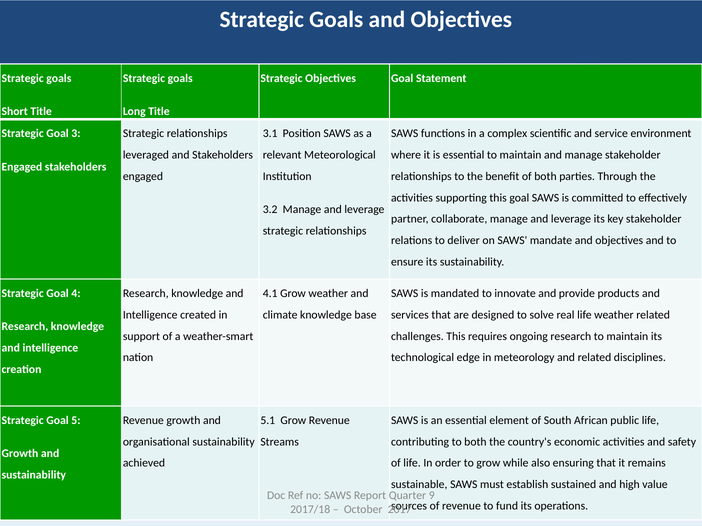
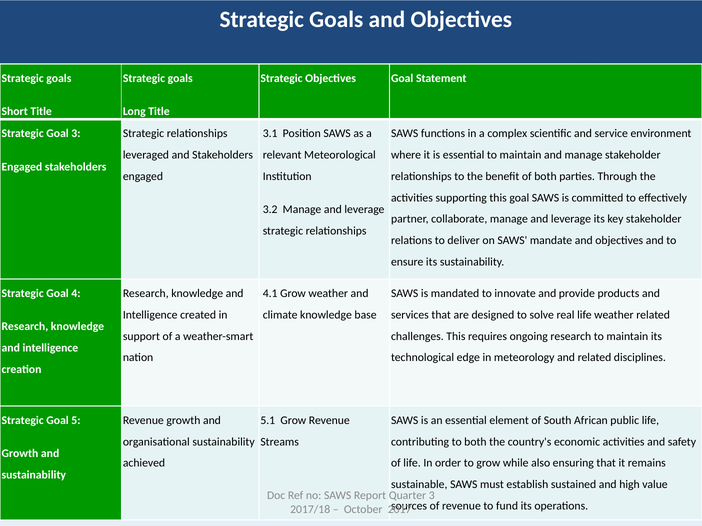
Quarter 9: 9 -> 3
